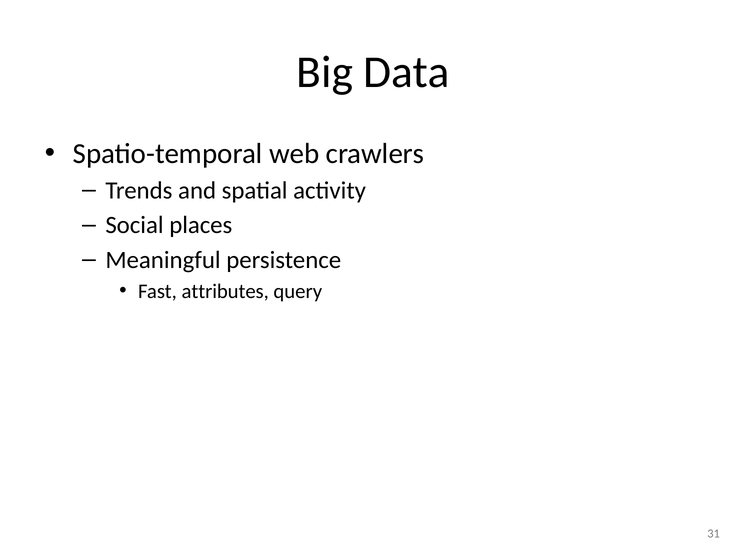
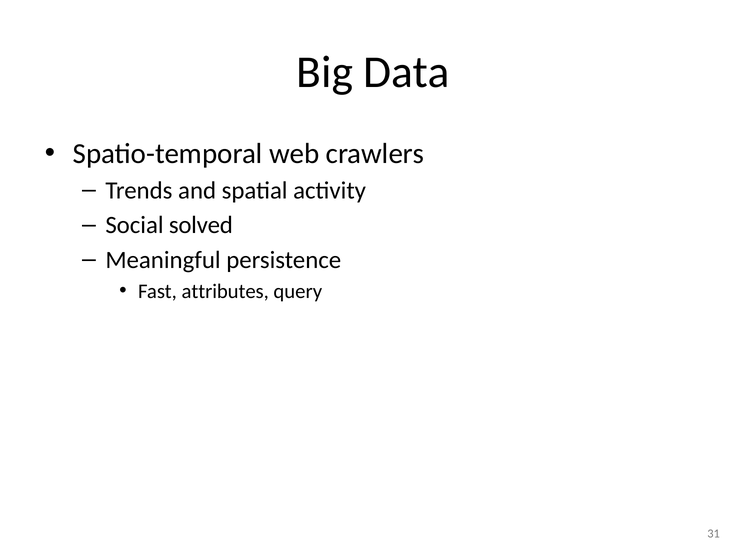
places: places -> solved
